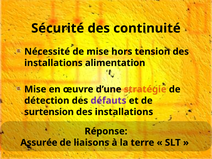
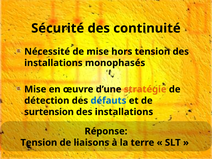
alimentation: alimentation -> monophasés
défauts colour: purple -> blue
Assurée at (39, 143): Assurée -> Tension
